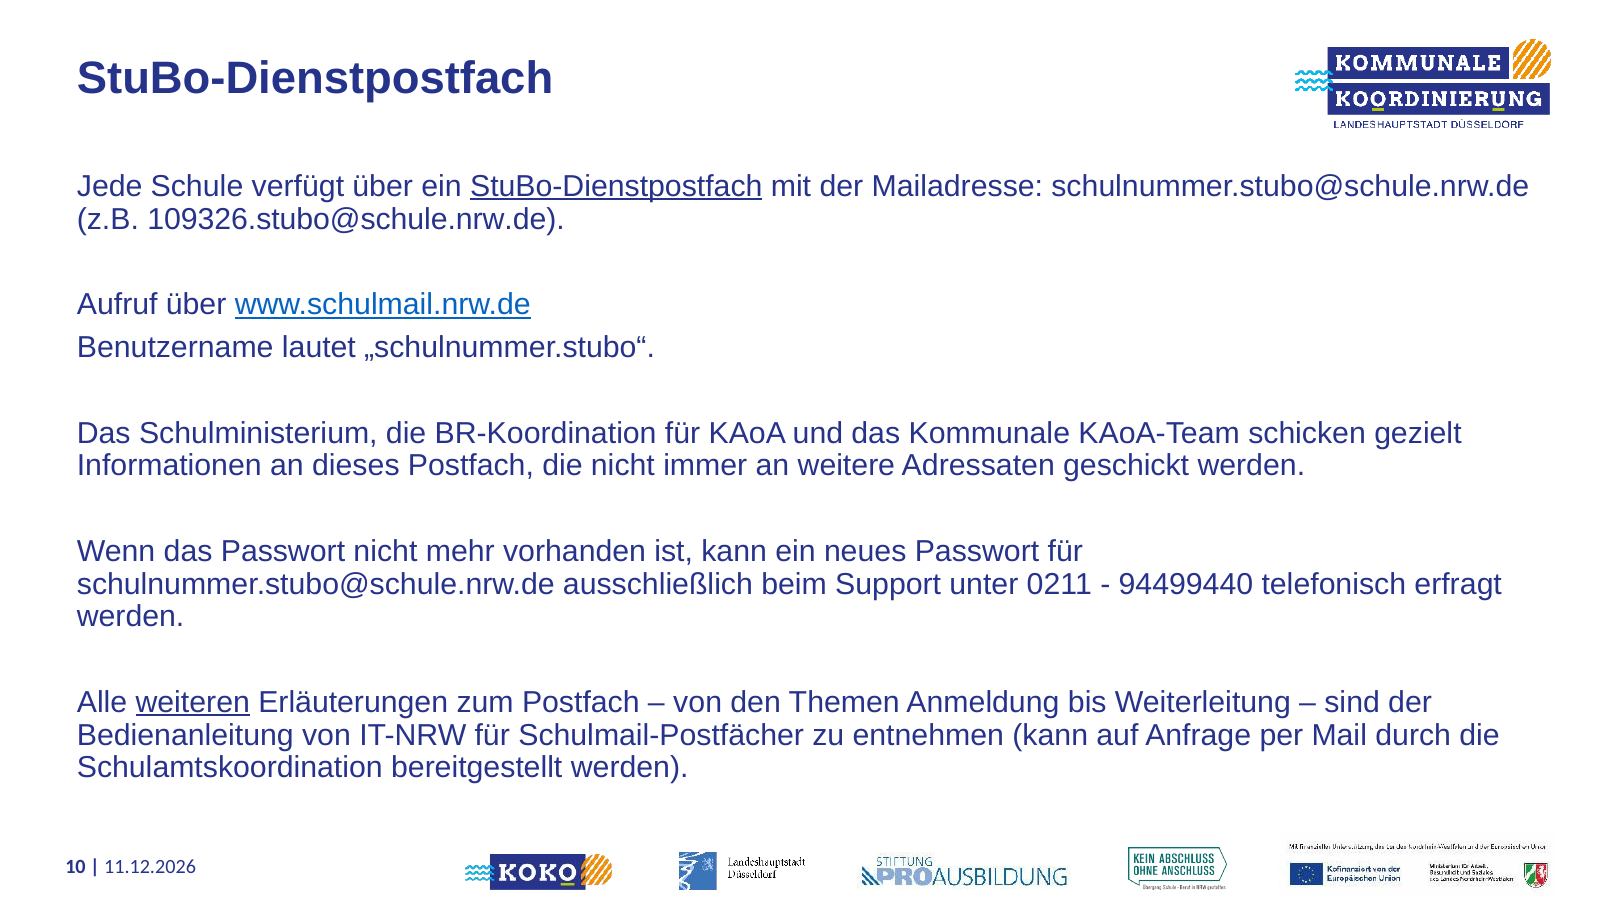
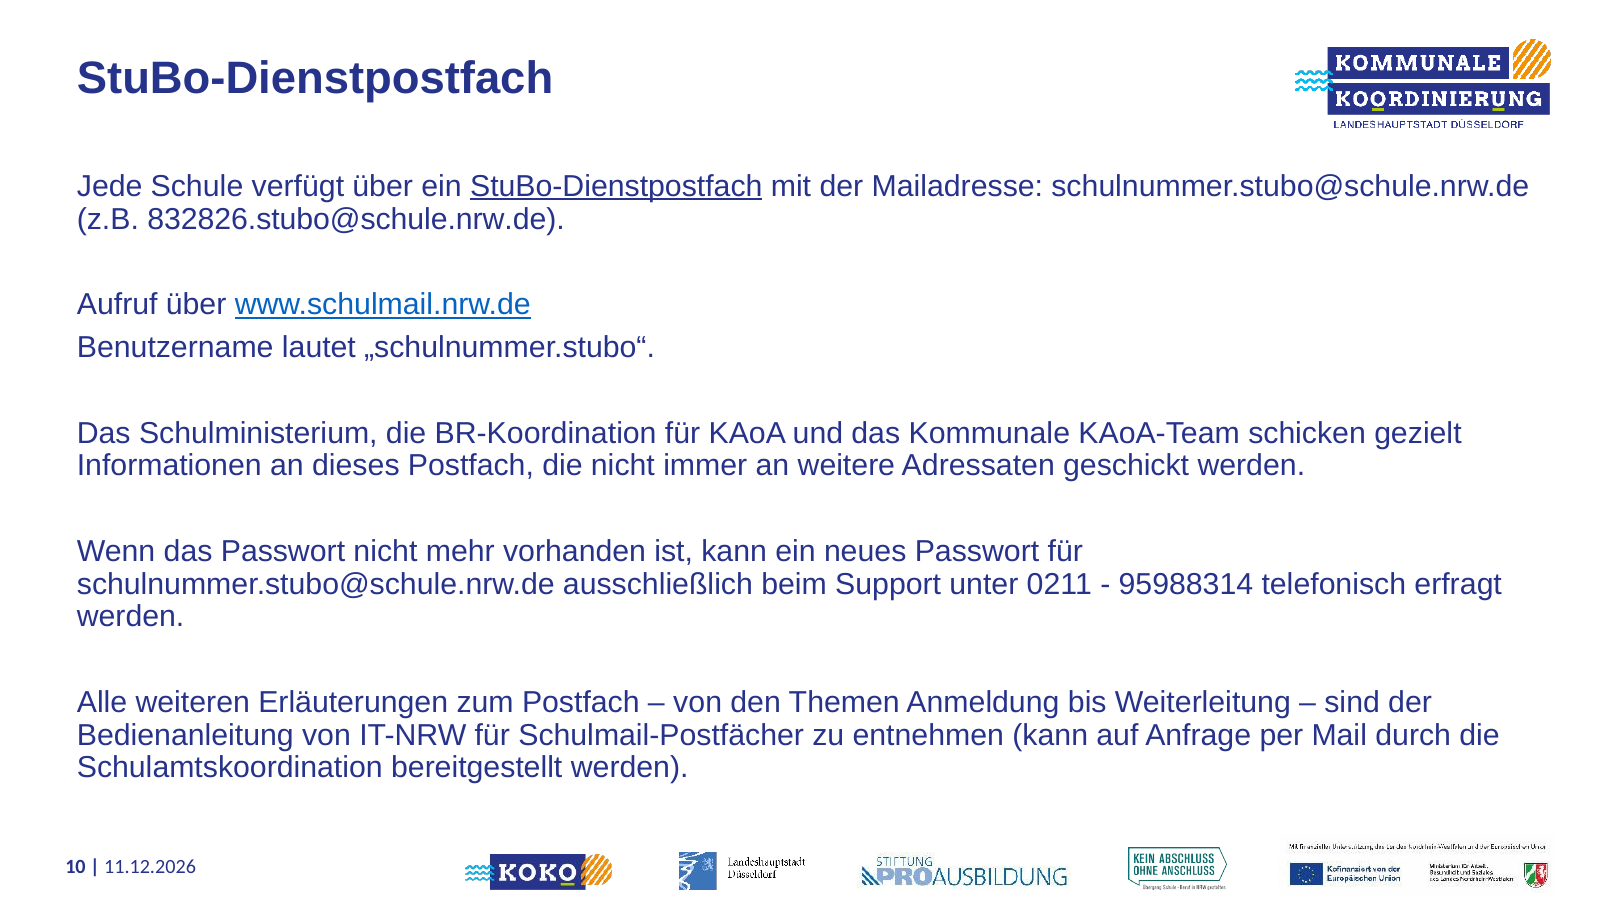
109326.stubo@schule.nrw.de: 109326.stubo@schule.nrw.de -> 832826.stubo@schule.nrw.de
94499440: 94499440 -> 95988314
weiteren underline: present -> none
